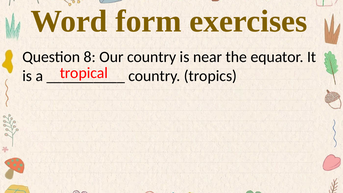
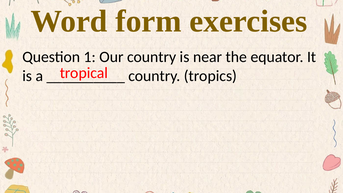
8: 8 -> 1
